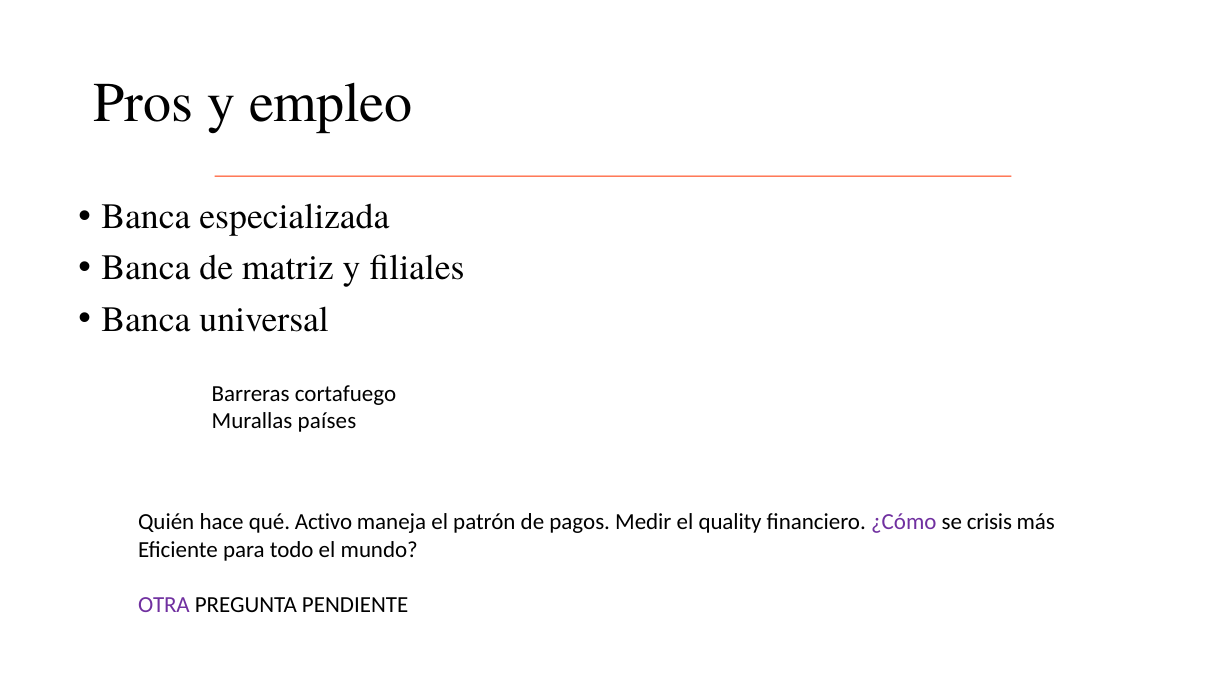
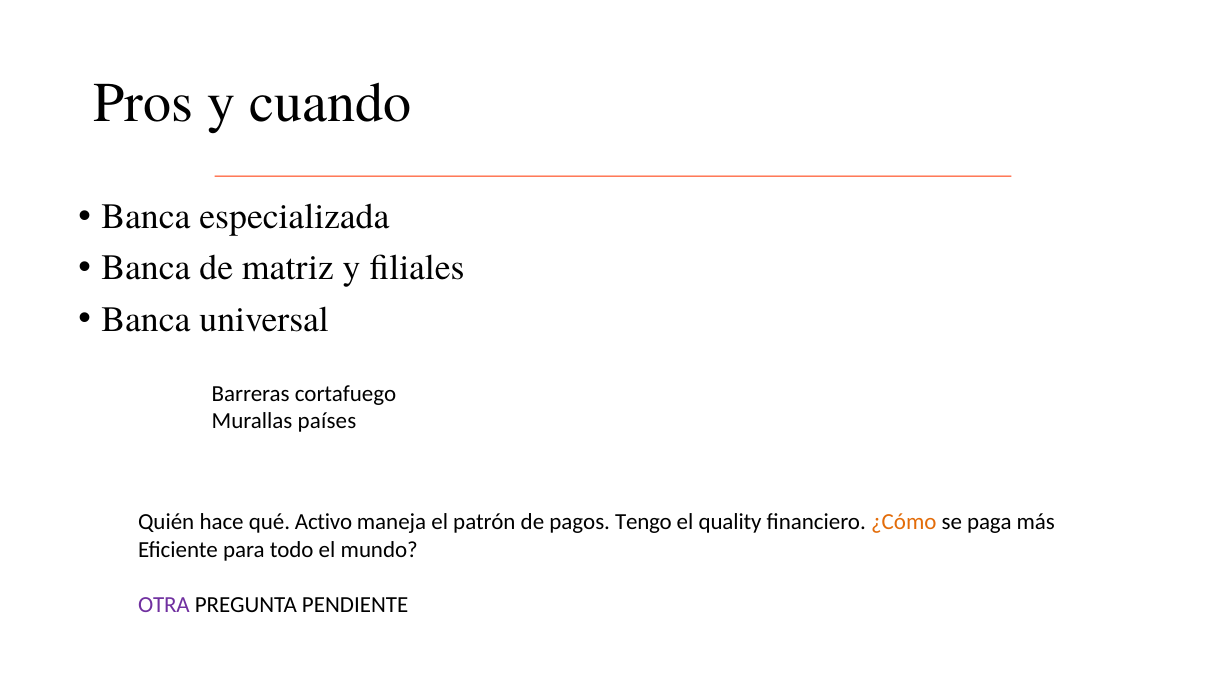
empleo: empleo -> cuando
Medir: Medir -> Tengo
¿Cómo colour: purple -> orange
crisis: crisis -> paga
